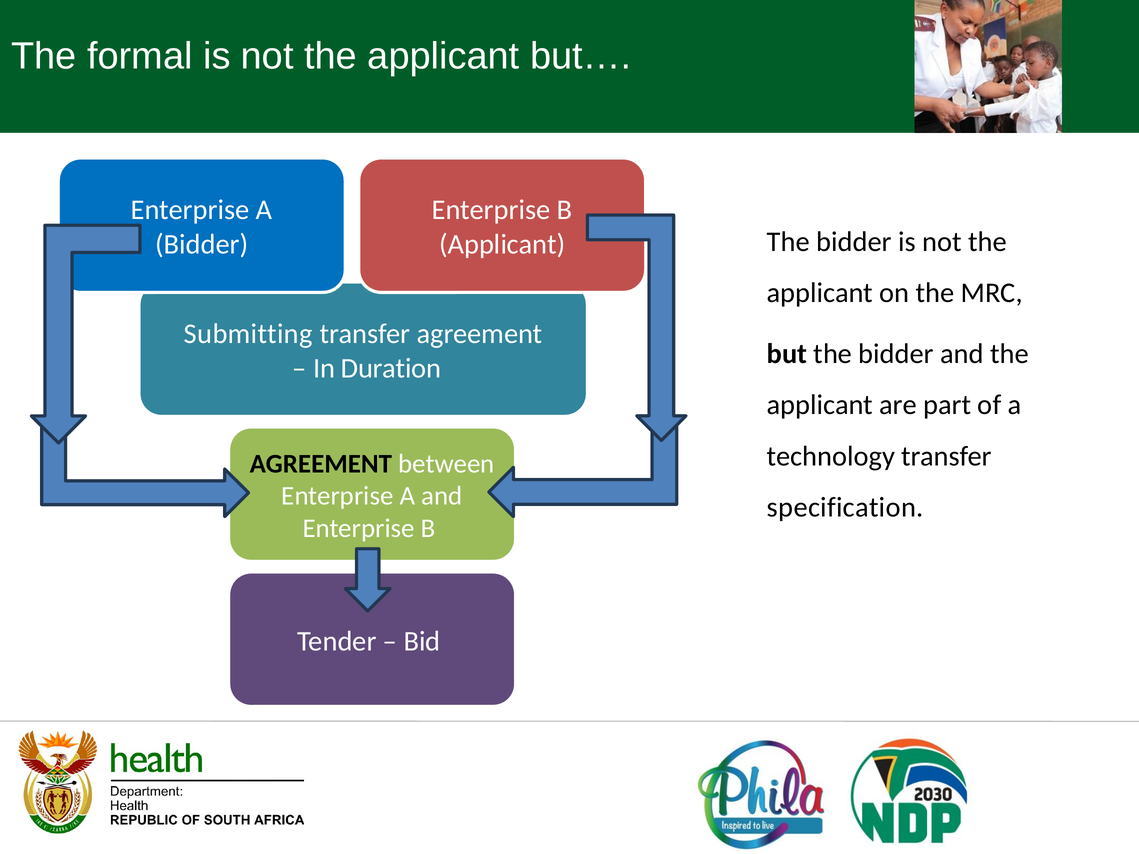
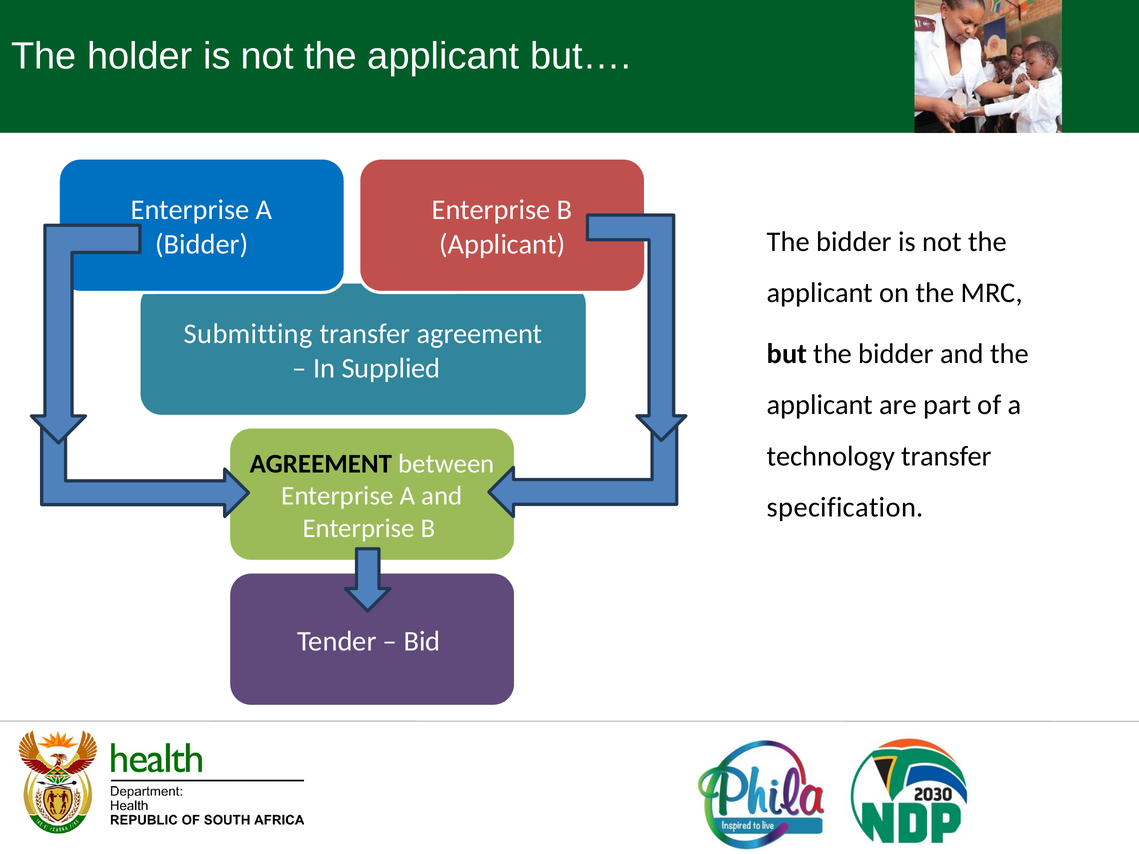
formal: formal -> holder
Duration: Duration -> Supplied
